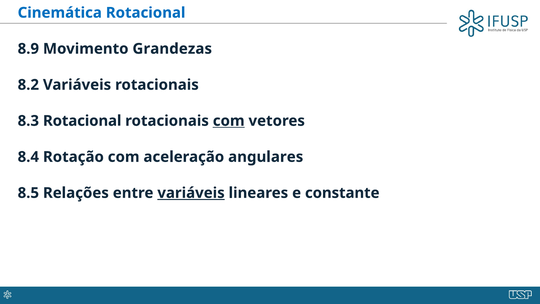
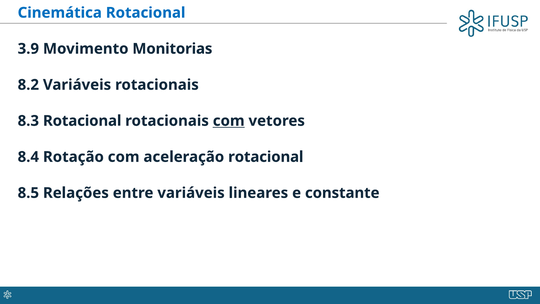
8.9: 8.9 -> 3.9
Grandezas: Grandezas -> Monitorias
aceleração angulares: angulares -> rotacional
variáveis at (191, 193) underline: present -> none
